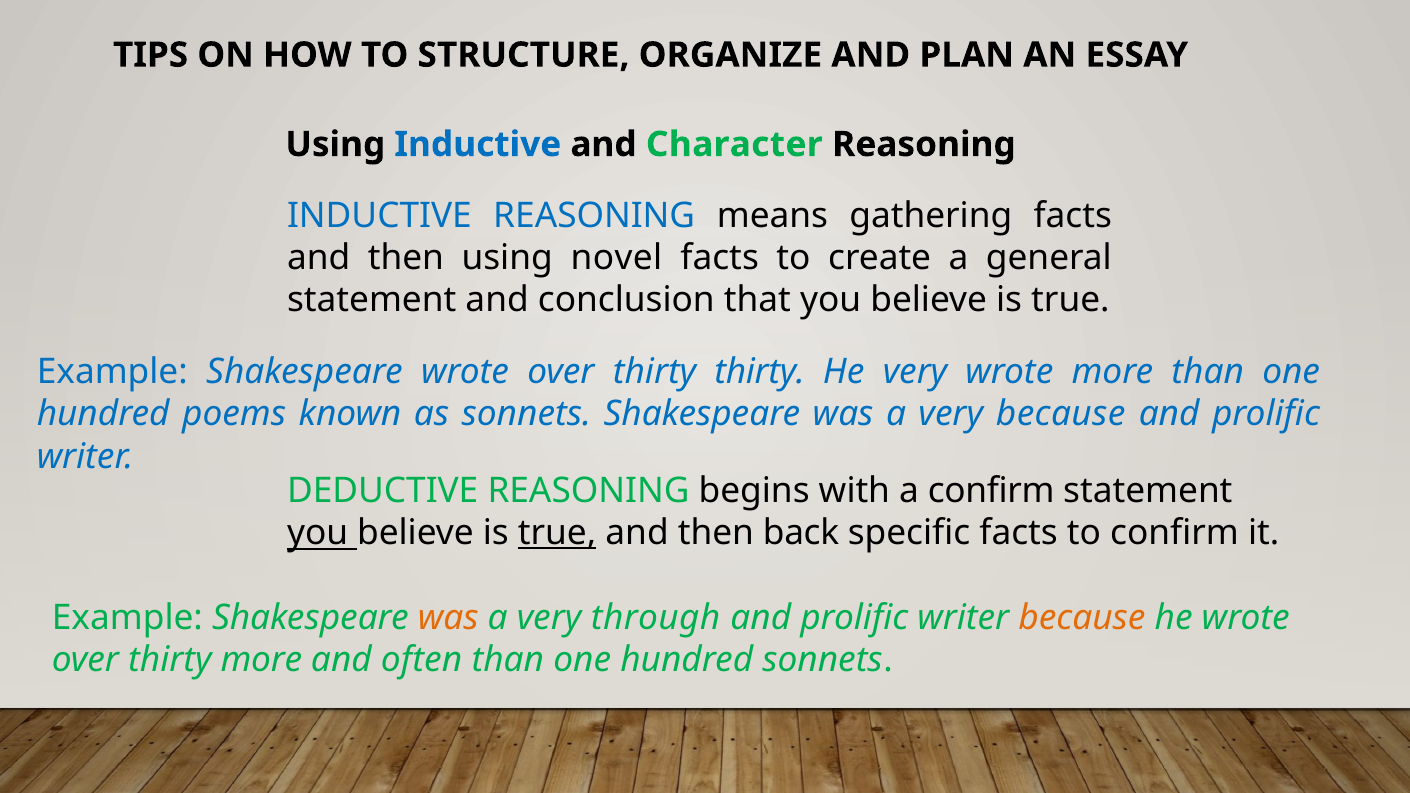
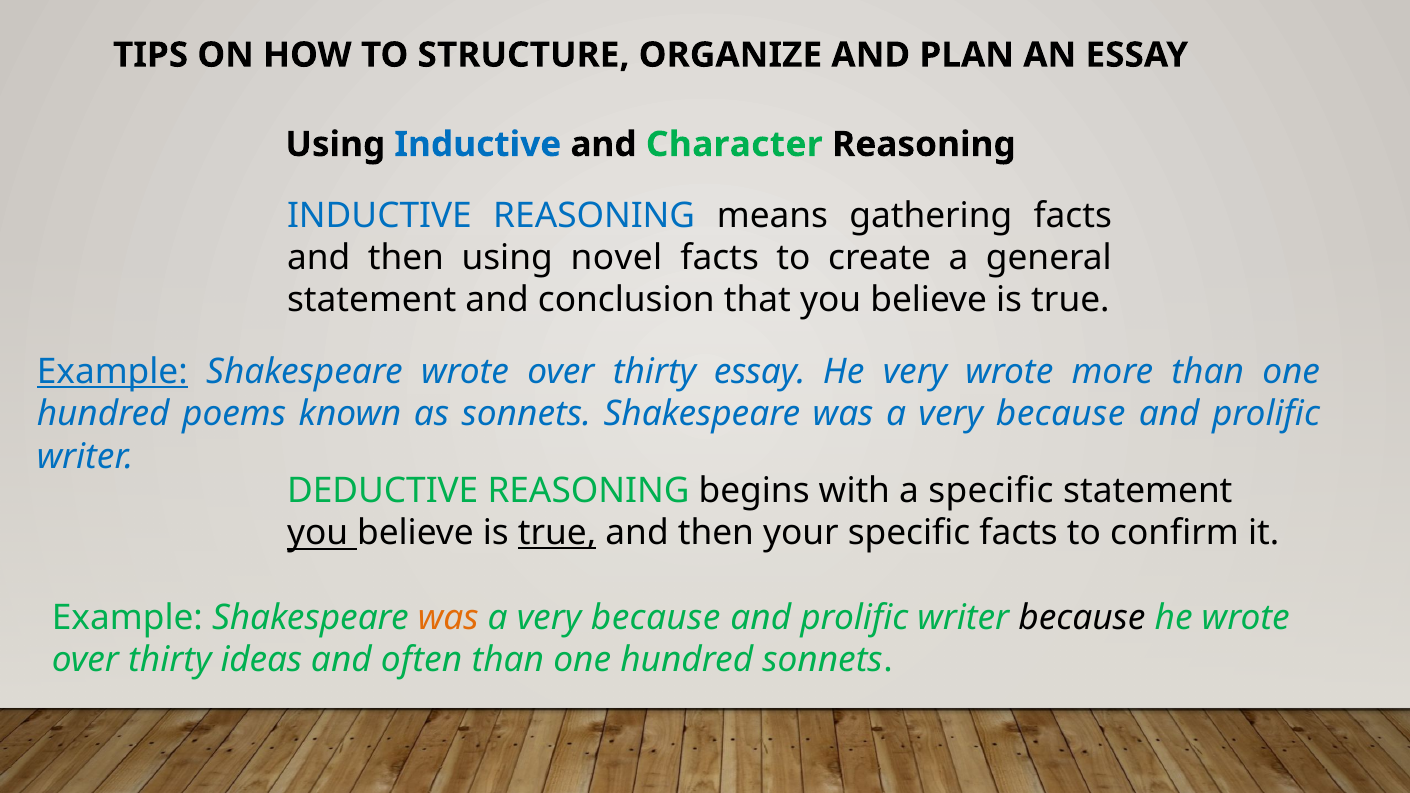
Example at (112, 372) underline: none -> present
thirty thirty: thirty -> essay
a confirm: confirm -> specific
back: back -> your
through at (656, 618): through -> because
because at (1082, 618) colour: orange -> black
thirty more: more -> ideas
